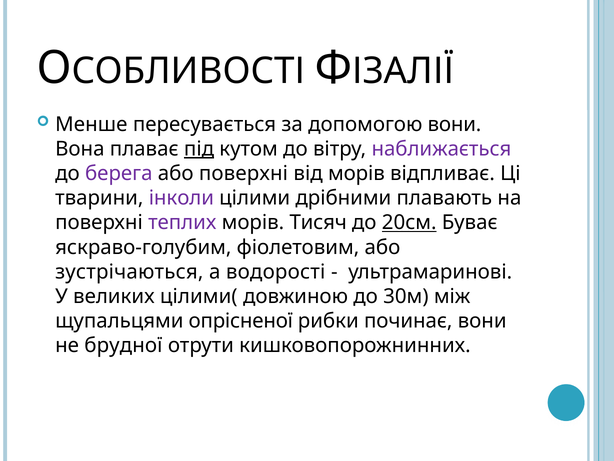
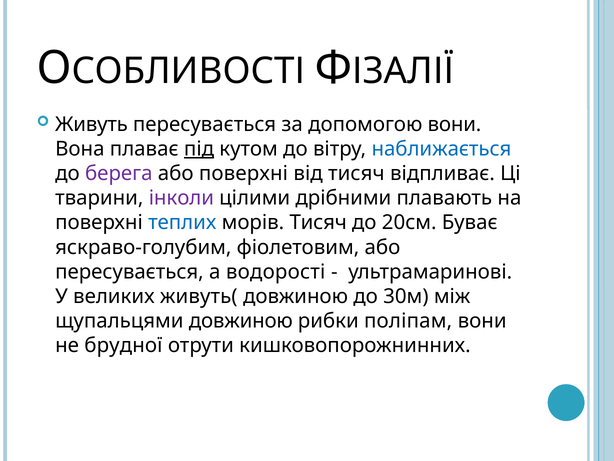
Менше: Менше -> Живуть
наближається colour: purple -> blue
від морів: морів -> тисяч
теплих colour: purple -> blue
20см underline: present -> none
зустрічаються at (129, 272): зустрічаються -> пересувається
цілими(: цілими( -> живуть(
щупальцями опрісненої: опрісненої -> довжиною
починає: починає -> поліпам
